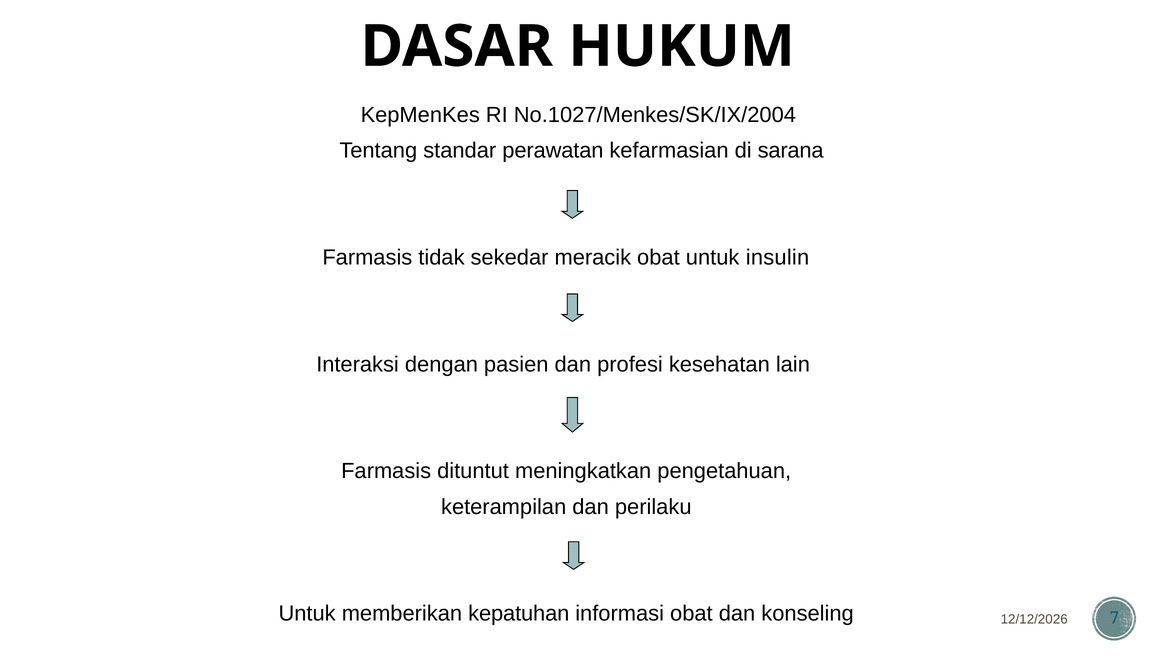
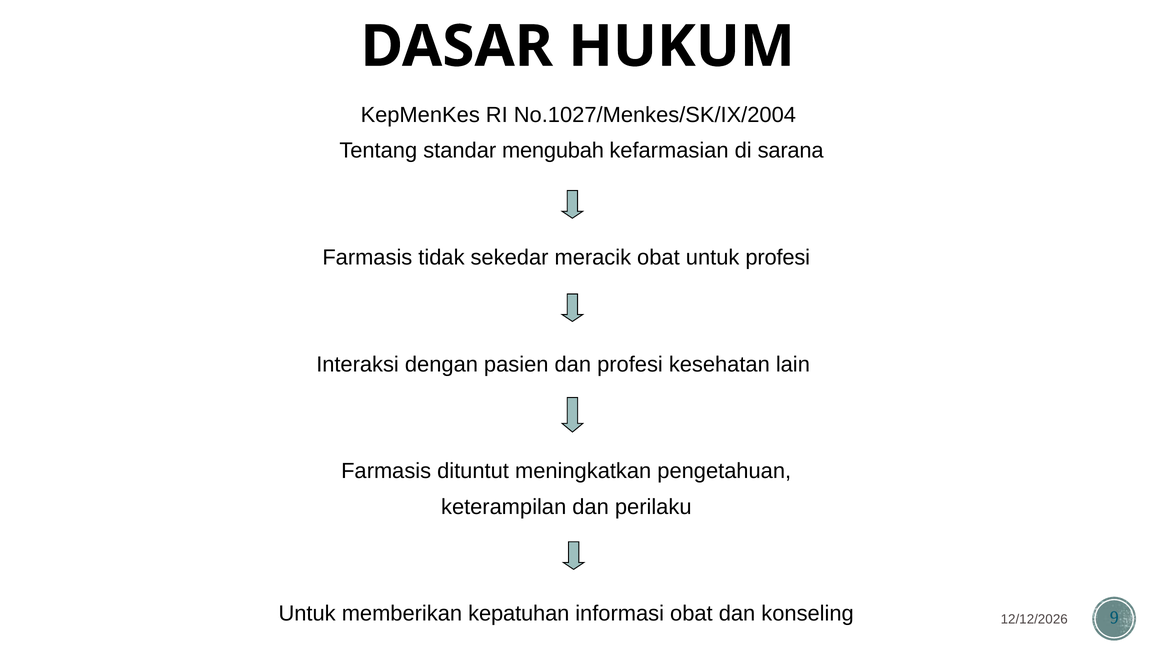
perawatan: perawatan -> mengubah
untuk insulin: insulin -> profesi
7: 7 -> 9
